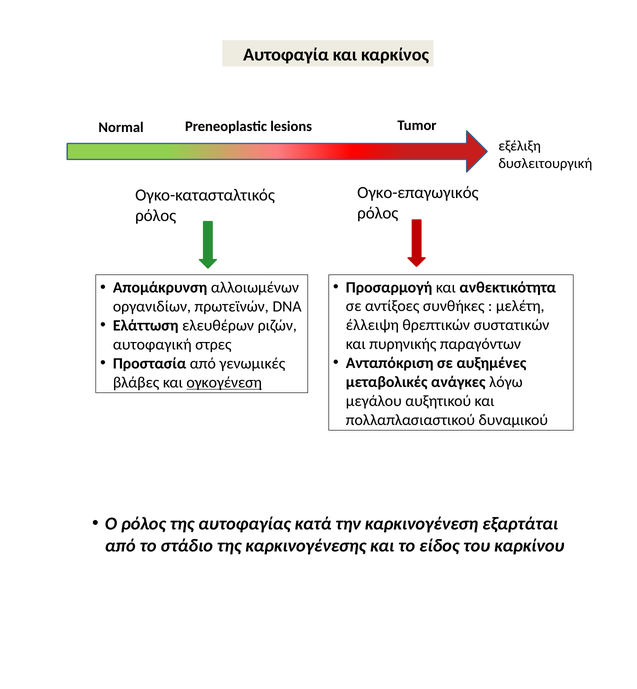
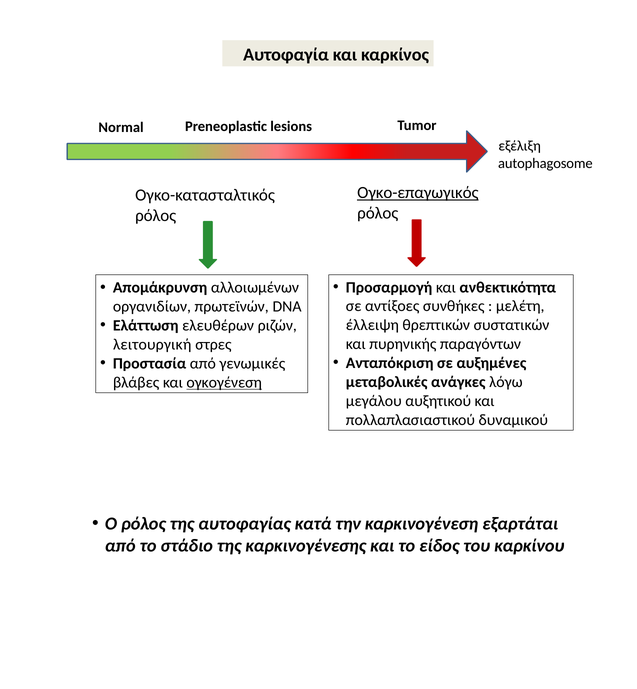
δυσλειτουργική: δυσλειτουργική -> autophagosome
Ογκο-επαγωγικός underline: none -> present
αυτοφαγική: αυτοφαγική -> λειτουργική
